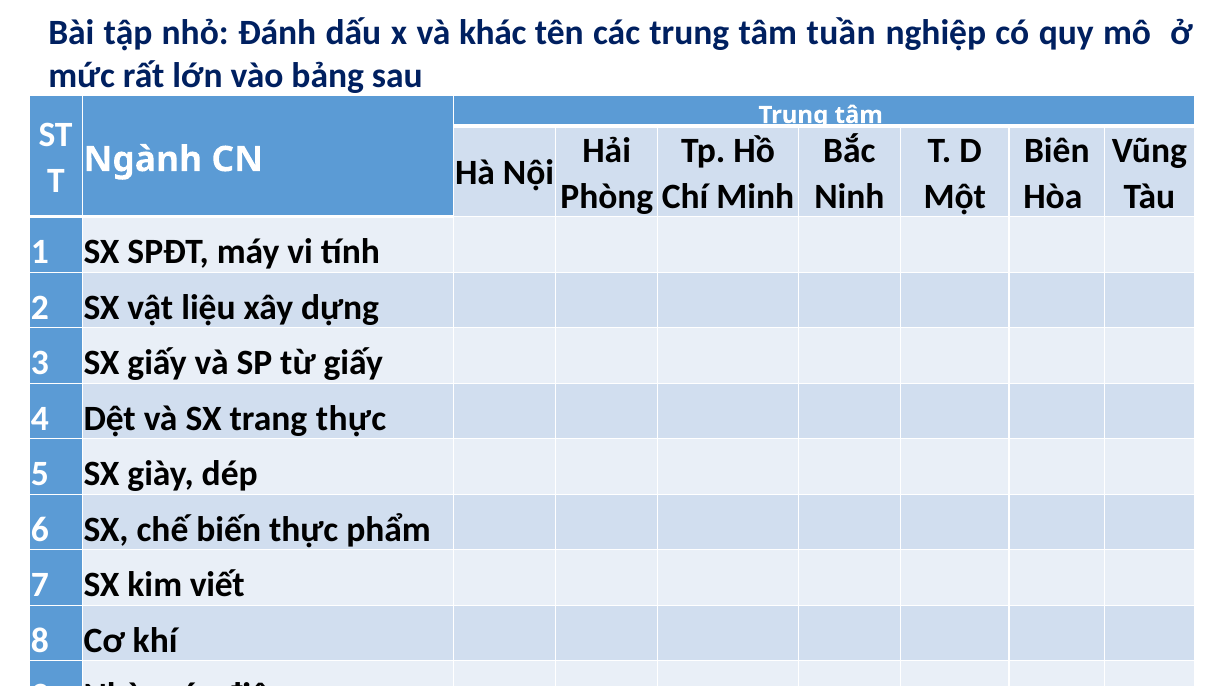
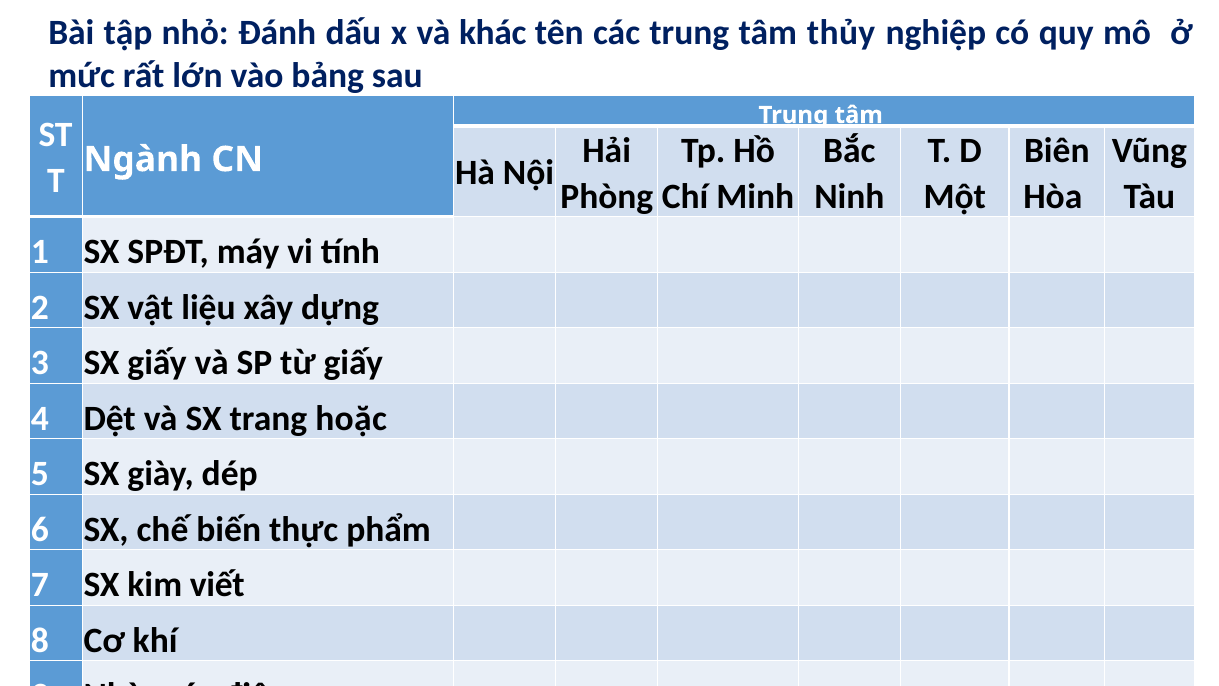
tuần: tuần -> thủy
trang thực: thực -> hoặc
